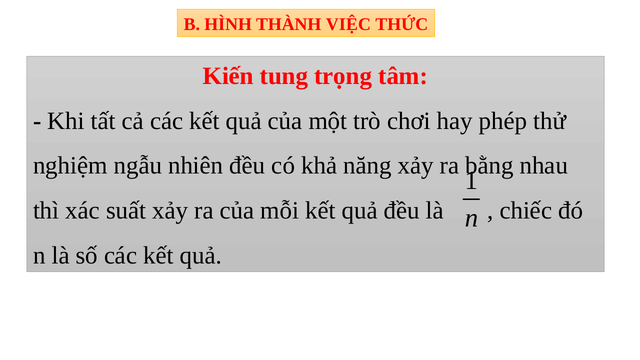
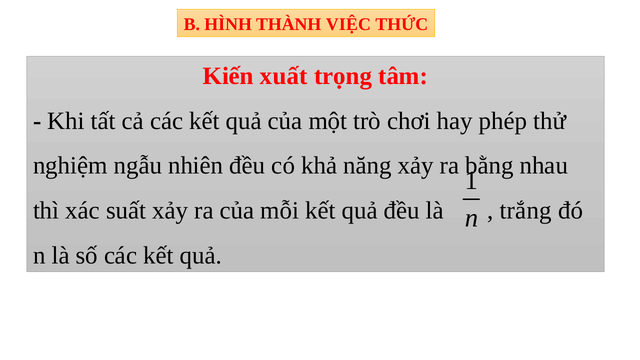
tung: tung -> xuất
chiếc: chiếc -> trắng
